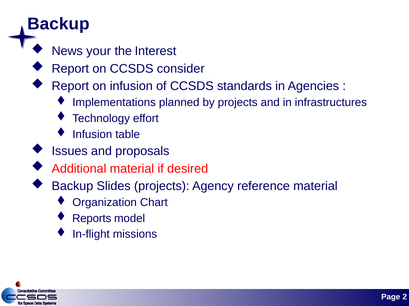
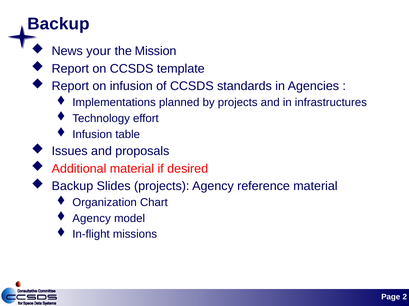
Interest: Interest -> Mission
consider: consider -> template
Reports at (92, 219): Reports -> Agency
